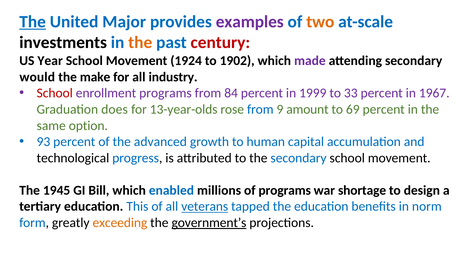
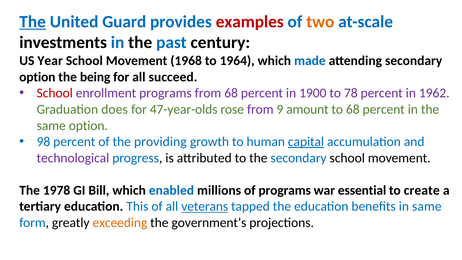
Major: Major -> Guard
examples colour: purple -> red
the at (140, 43) colour: orange -> black
century colour: red -> black
1924: 1924 -> 1968
1902: 1902 -> 1964
made colour: purple -> blue
would at (37, 77): would -> option
make: make -> being
industry: industry -> succeed
from 84: 84 -> 68
1999: 1999 -> 1900
33: 33 -> 78
1967: 1967 -> 1962
13-year-olds: 13-year-olds -> 47-year-olds
from at (260, 109) colour: blue -> purple
to 69: 69 -> 68
93: 93 -> 98
advanced: advanced -> providing
capital underline: none -> present
technological colour: black -> purple
1945: 1945 -> 1978
shortage: shortage -> essential
design: design -> create
in norm: norm -> same
government’s underline: present -> none
